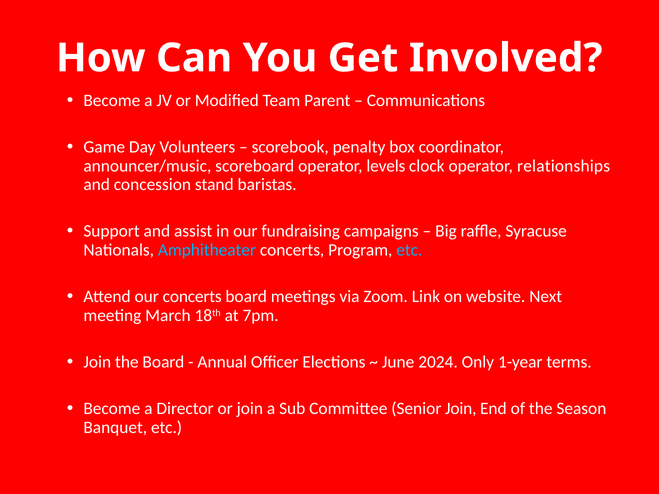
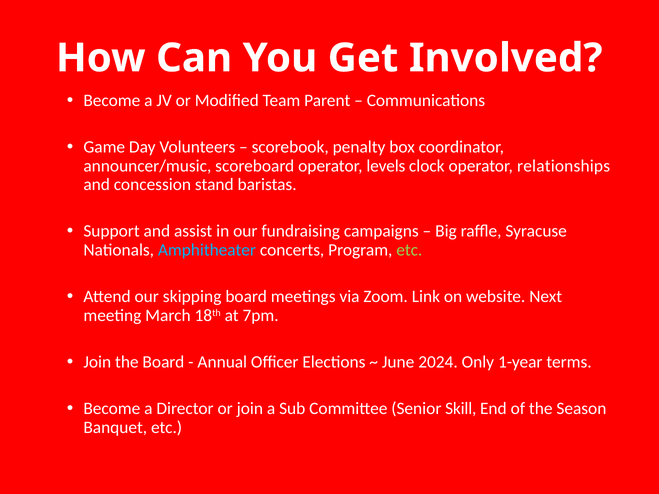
etc at (409, 250) colour: light blue -> light green
our concerts: concerts -> skipping
Senior Join: Join -> Skill
